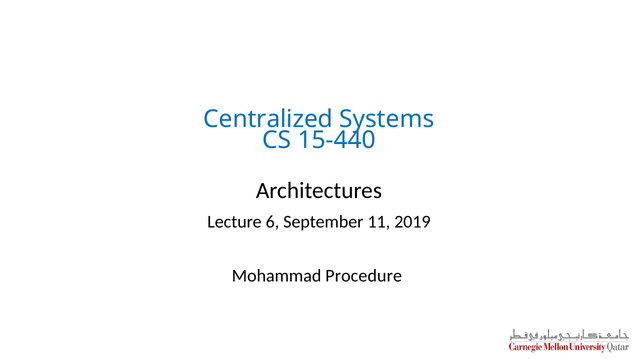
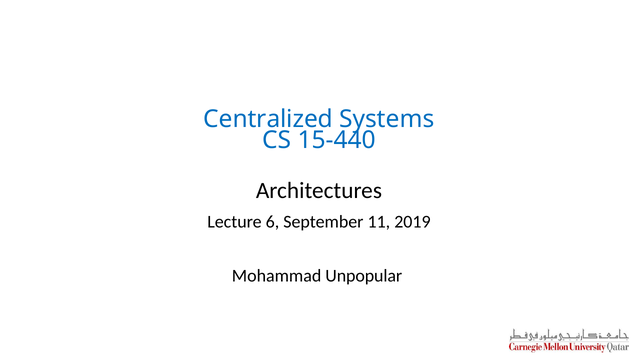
Procedure: Procedure -> Unpopular
